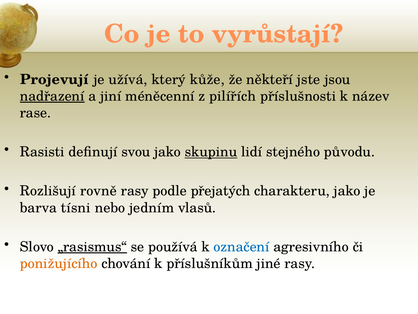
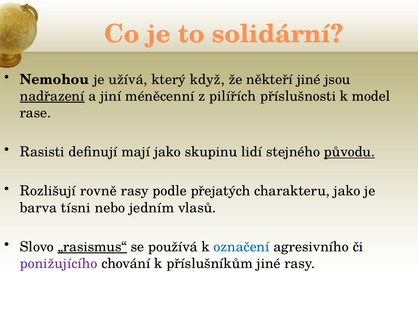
vyrůstají: vyrůstají -> solidární
Projevují: Projevují -> Nemohou
kůže: kůže -> když
někteří jste: jste -> jiné
název: název -> model
svou: svou -> mají
skupinu underline: present -> none
původu underline: none -> present
ponižujícího colour: orange -> purple
